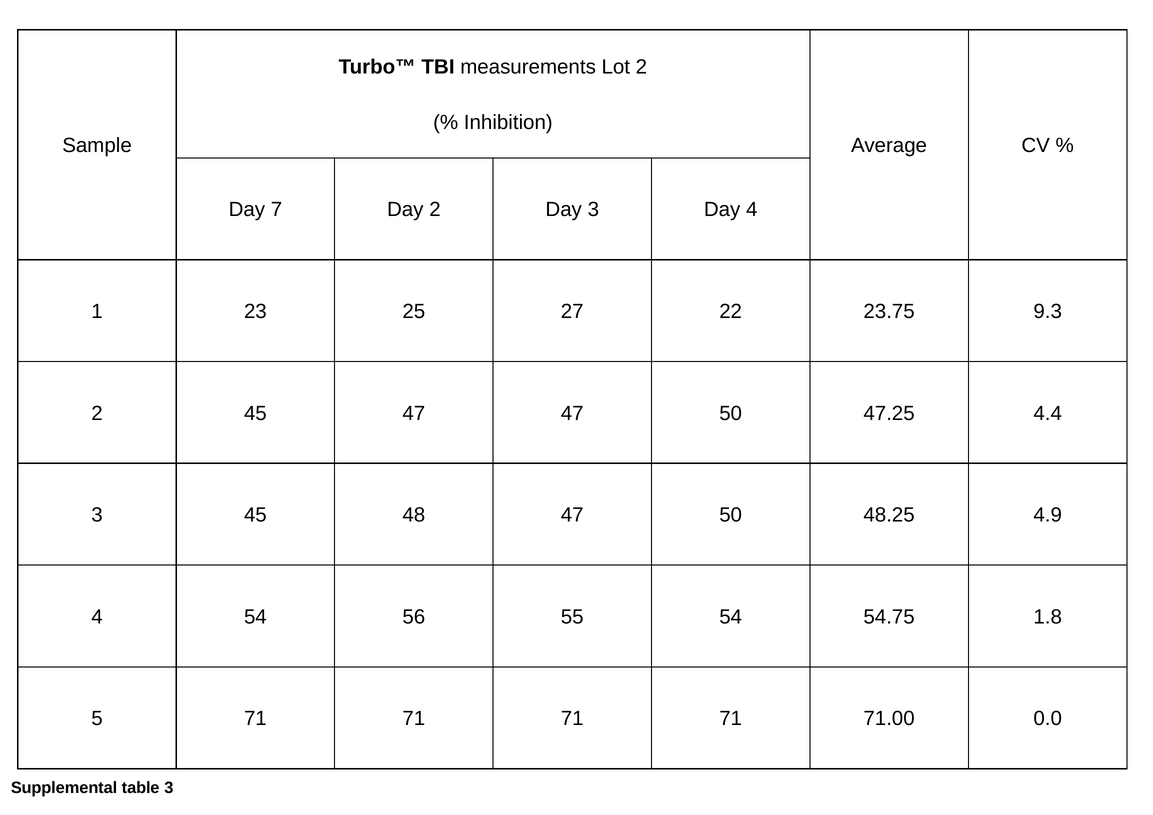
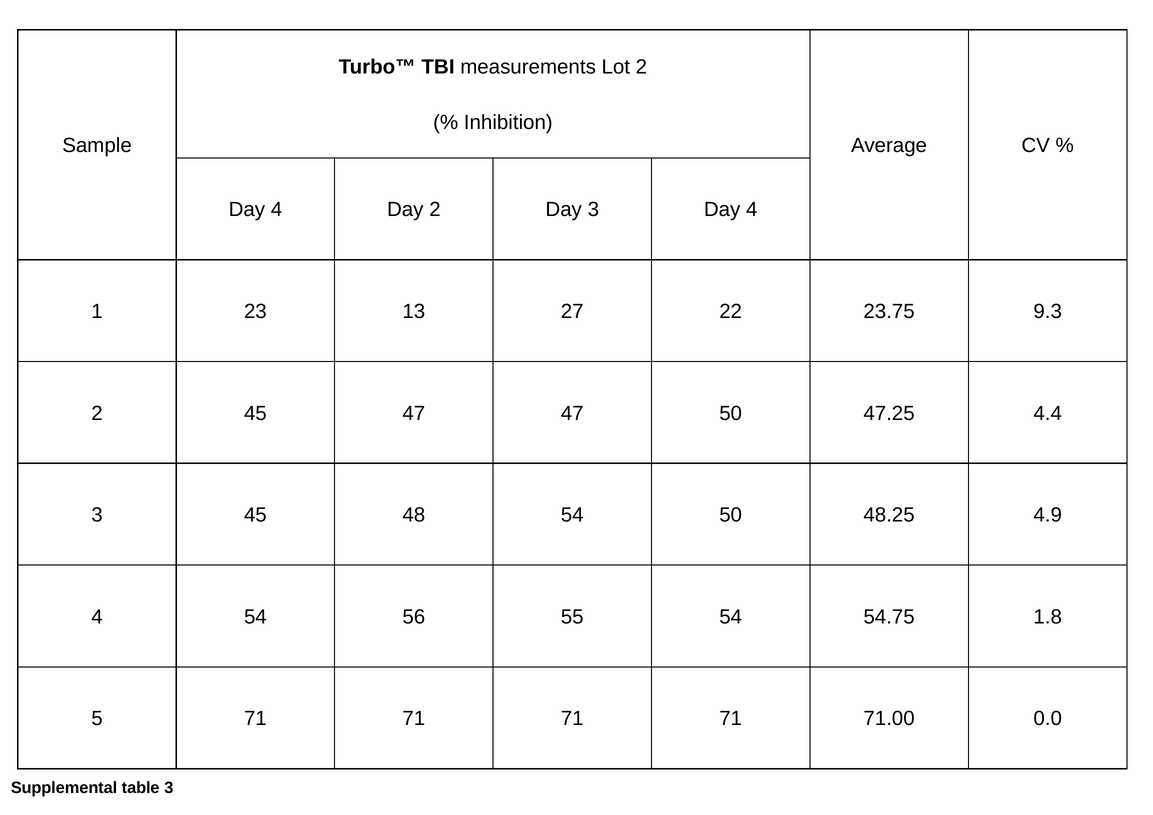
7 at (277, 210): 7 -> 4
25: 25 -> 13
48 47: 47 -> 54
